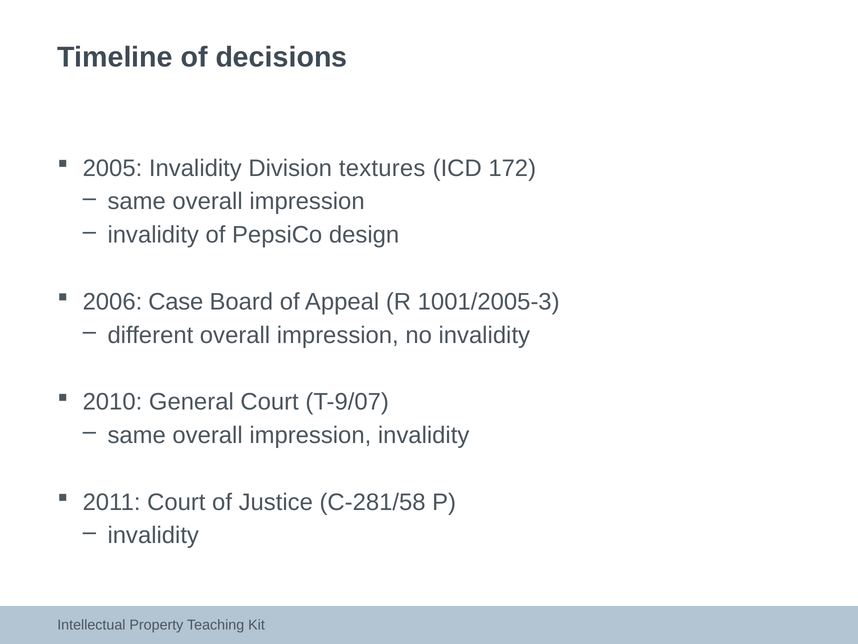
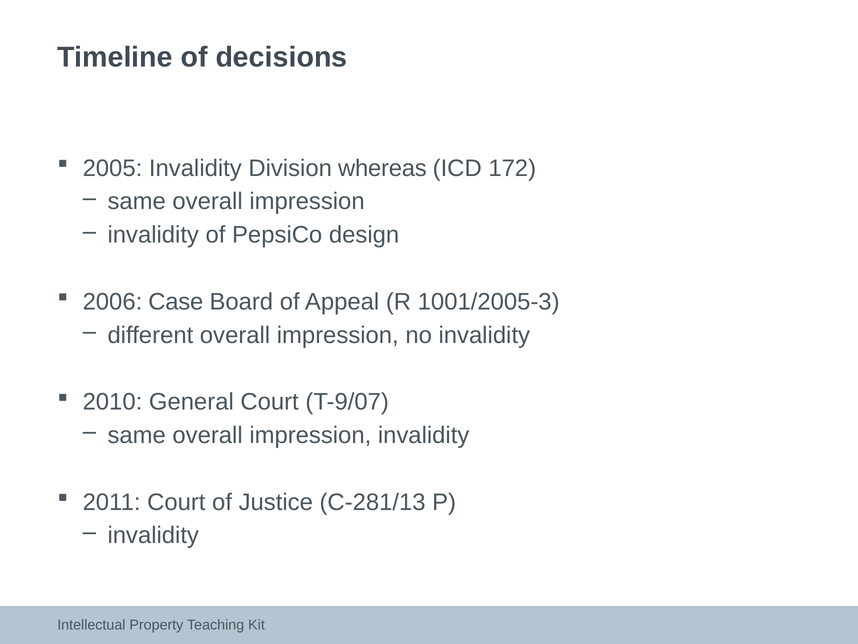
textures: textures -> whereas
C-281/58: C-281/58 -> C-281/13
